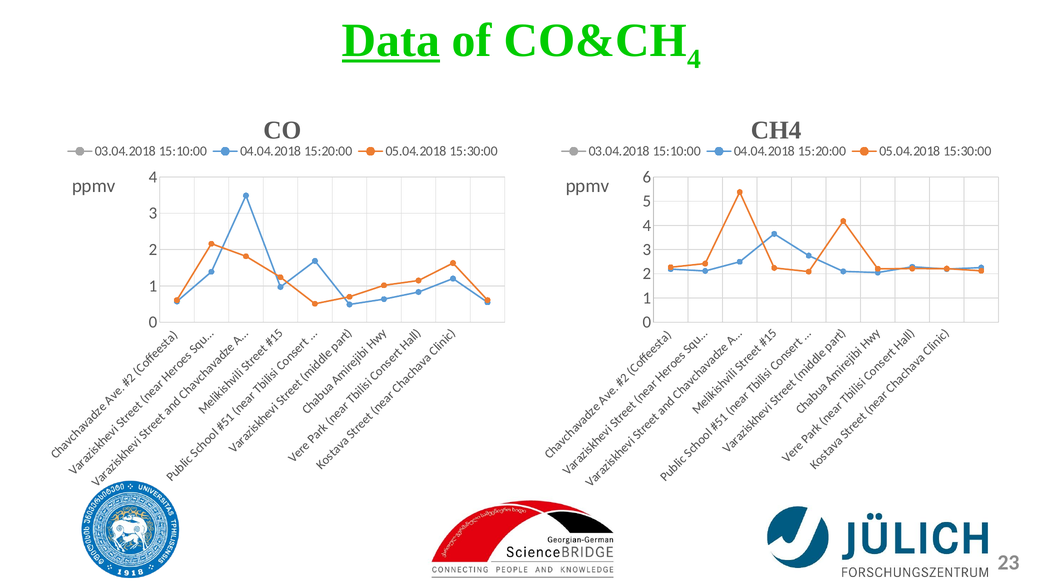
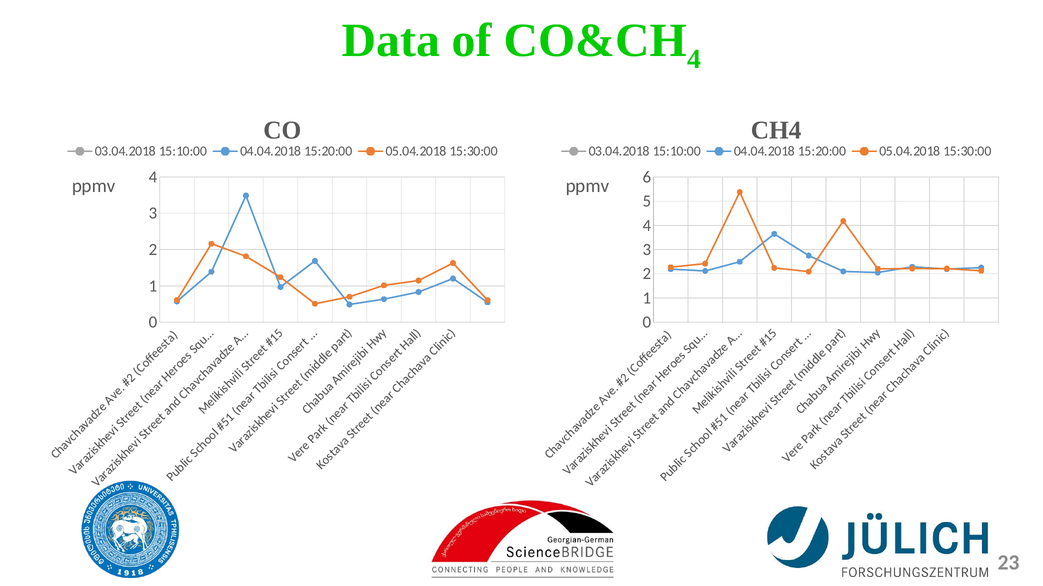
Data underline: present -> none
